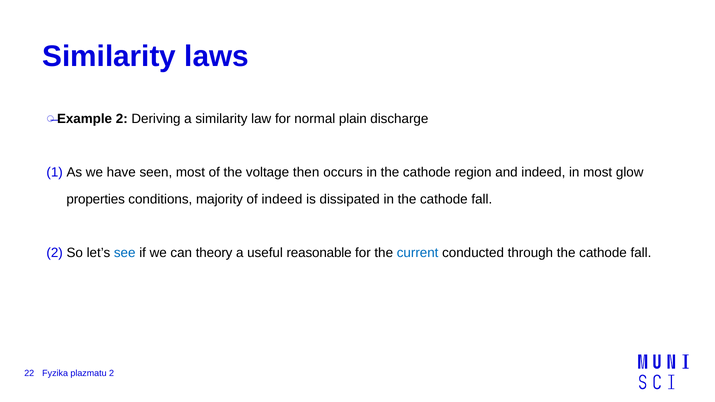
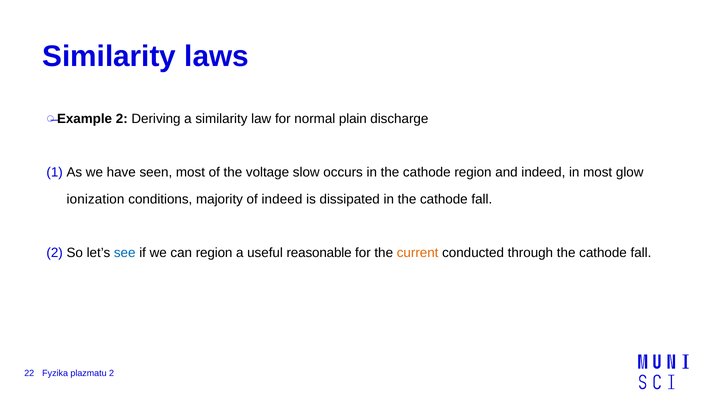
then: then -> slow
properties: properties -> ionization
can theory: theory -> region
current colour: blue -> orange
